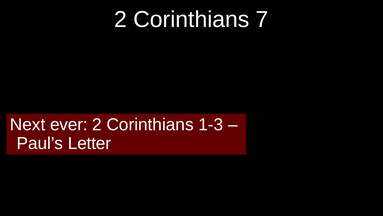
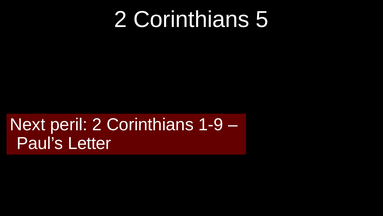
7: 7 -> 5
ever: ever -> peril
1-3: 1-3 -> 1-9
